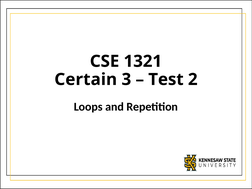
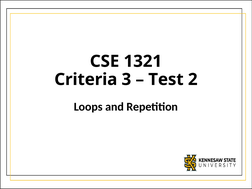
Certain: Certain -> Criteria
